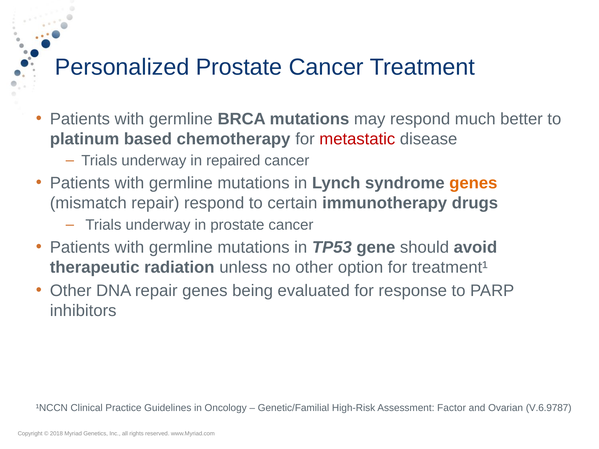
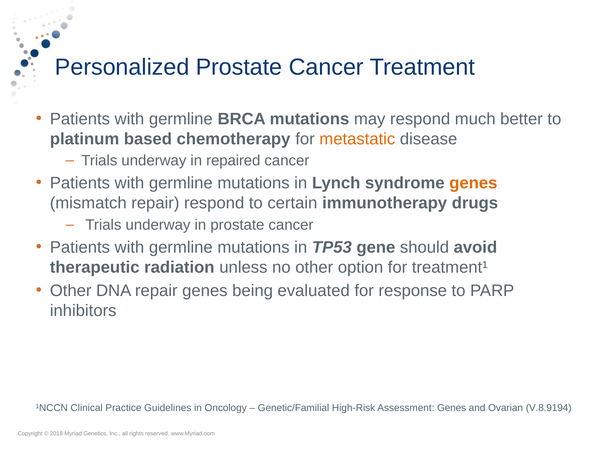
metastatic colour: red -> orange
Assessment Factor: Factor -> Genes
V.6.9787: V.6.9787 -> V.8.9194
